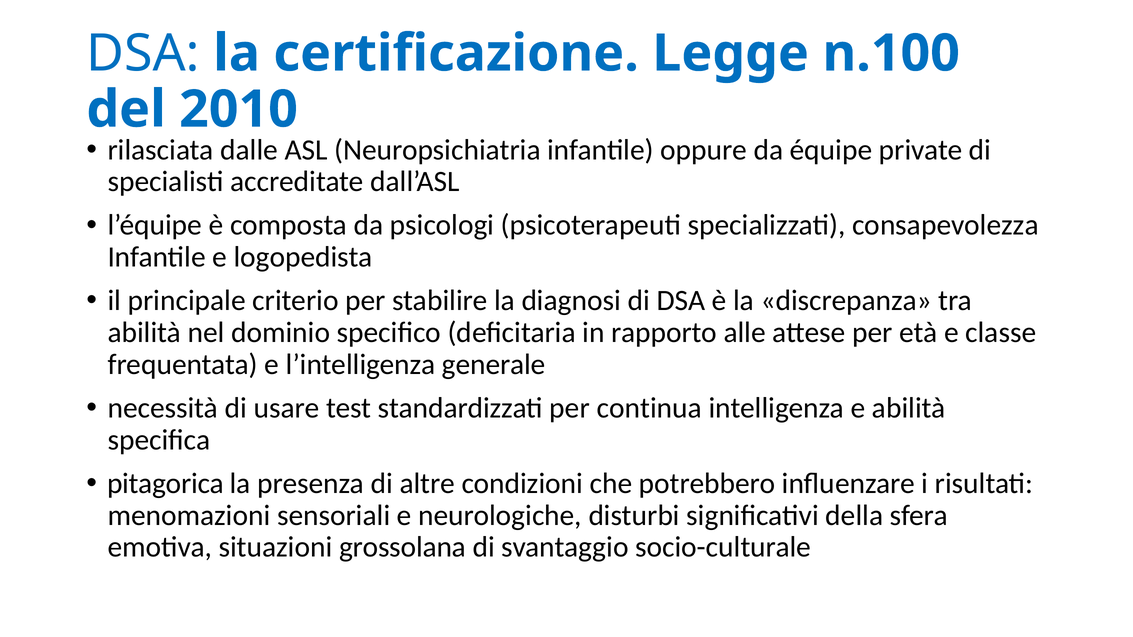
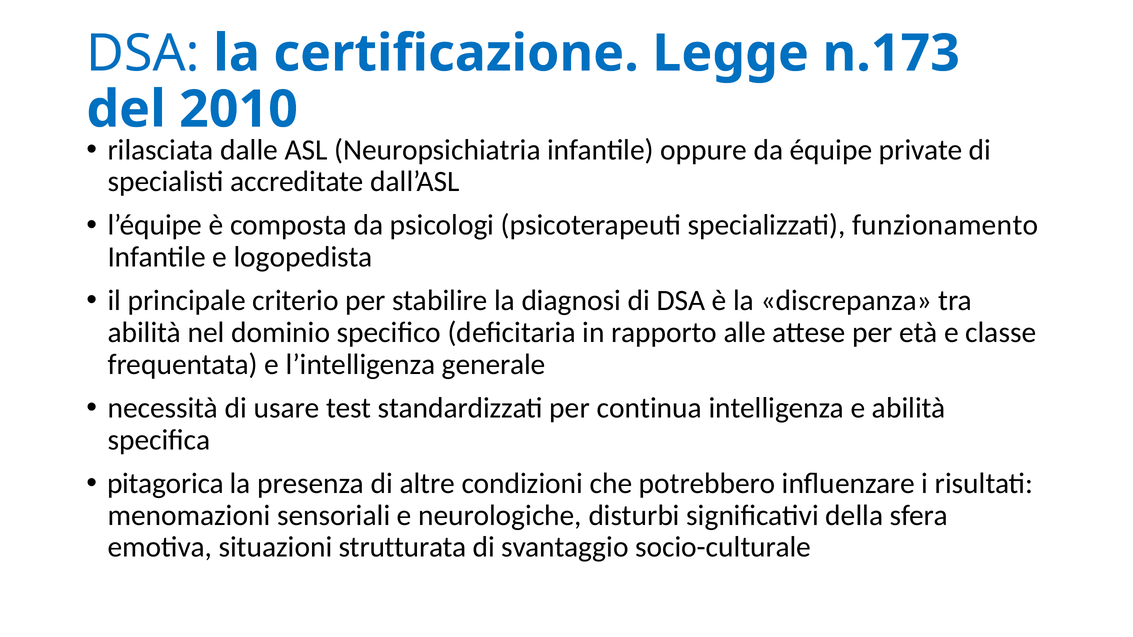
n.100: n.100 -> n.173
consapevolezza: consapevolezza -> funzionamento
grossolana: grossolana -> strutturata
